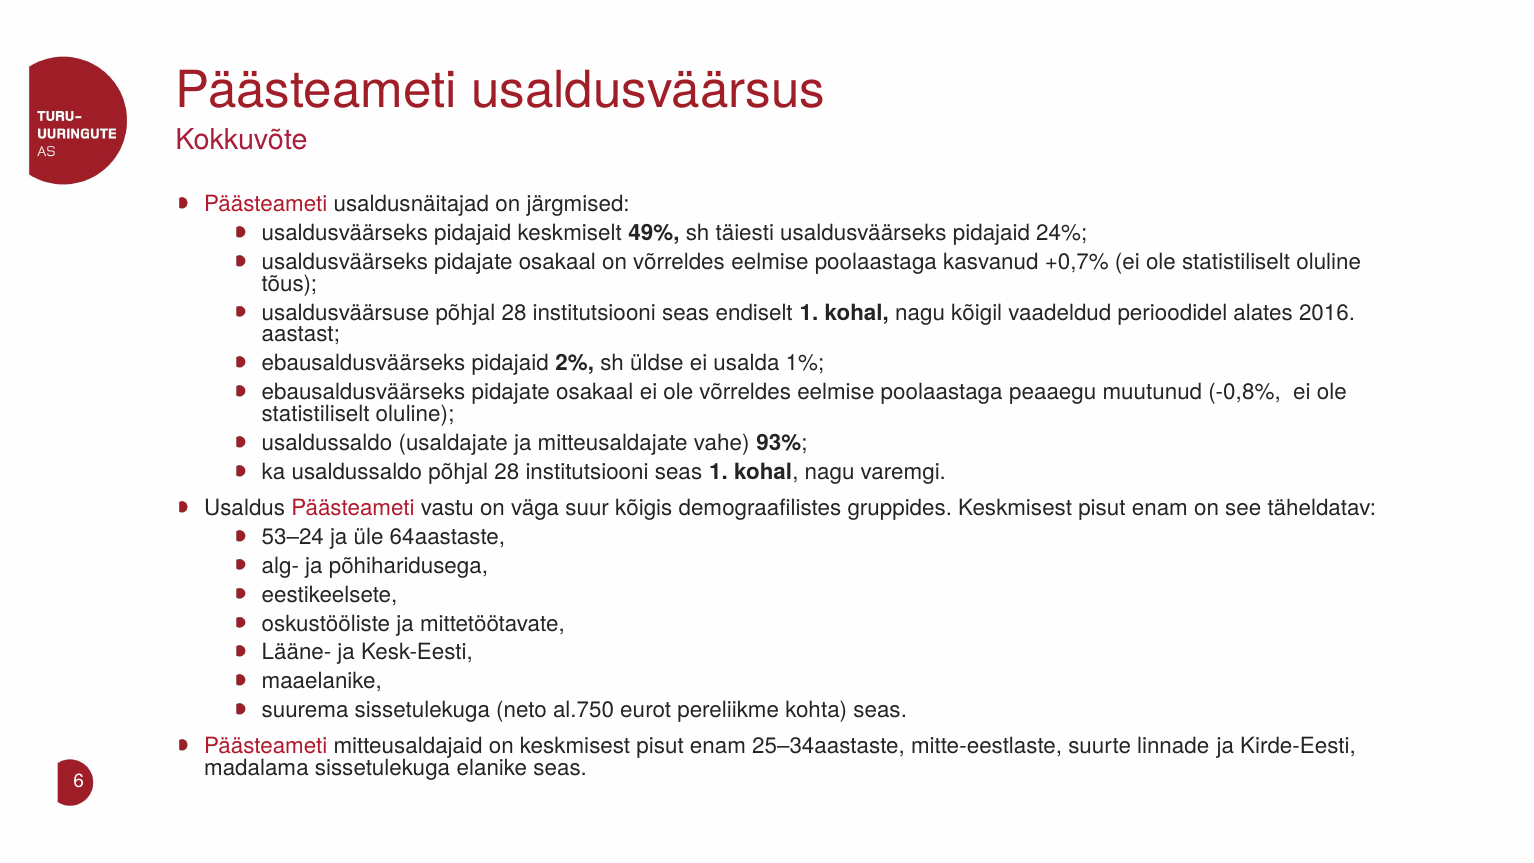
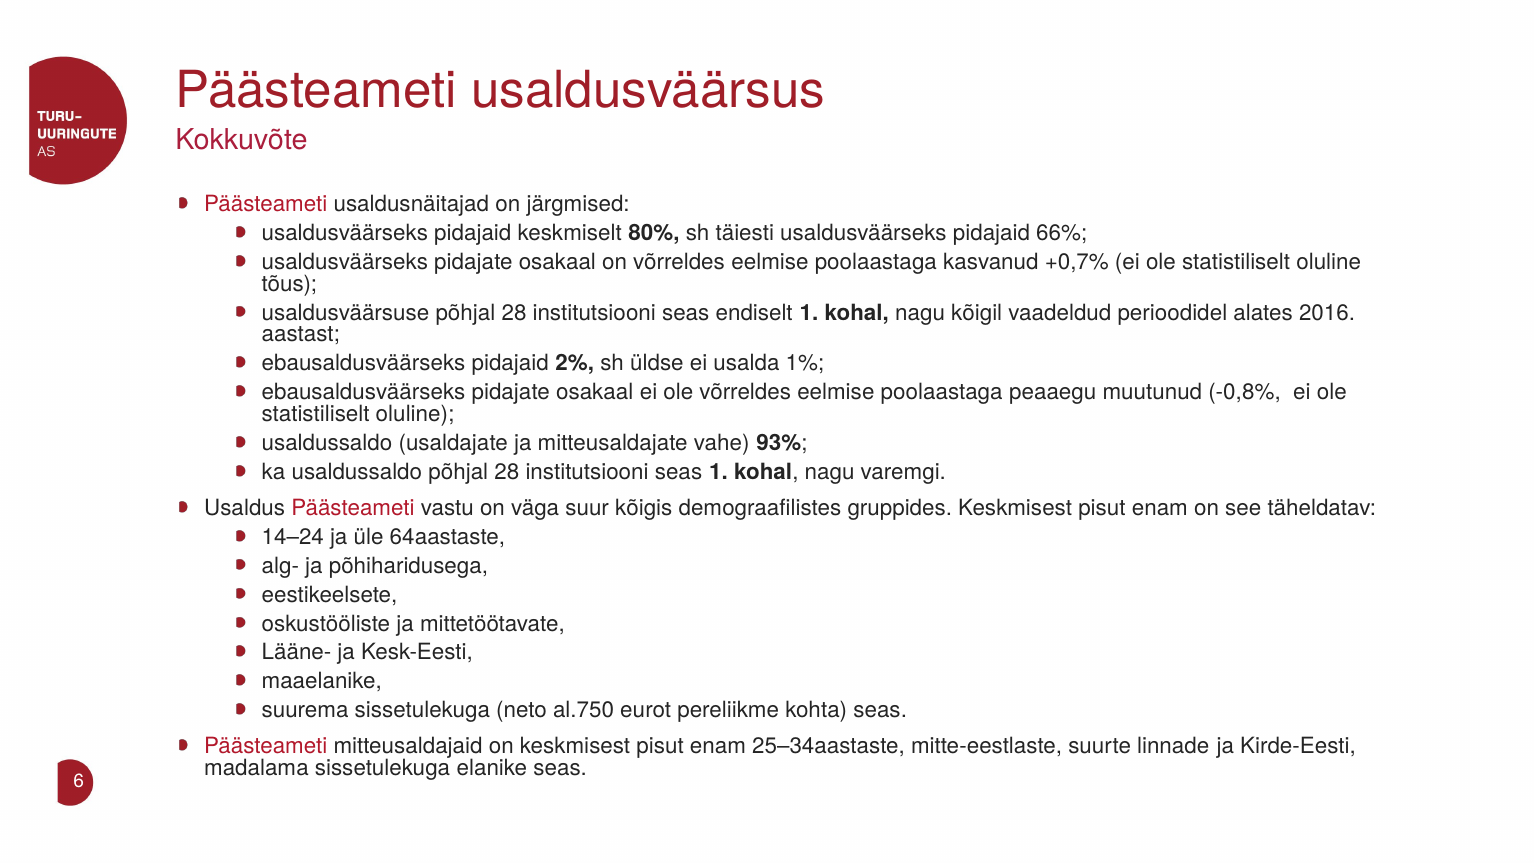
49%: 49% -> 80%
24%: 24% -> 66%
53–24: 53–24 -> 14–24
